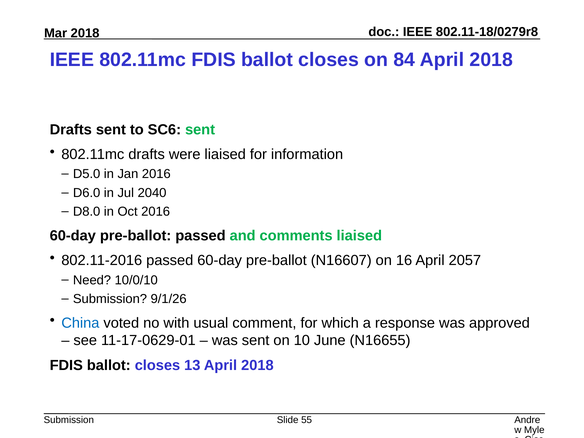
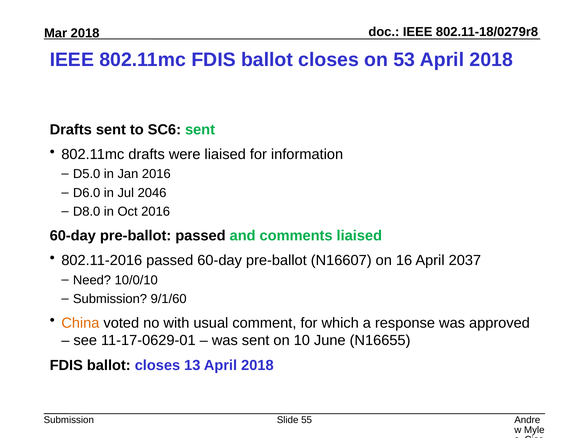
84: 84 -> 53
2040: 2040 -> 2046
2057: 2057 -> 2037
9/1/26: 9/1/26 -> 9/1/60
China colour: blue -> orange
